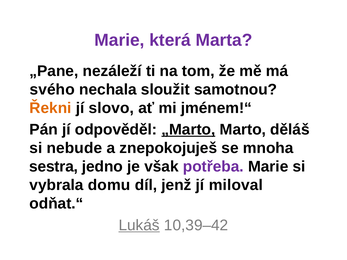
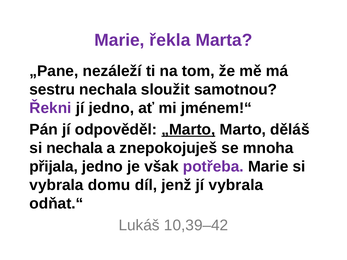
která: která -> řekla
svého: svého -> sestru
Řekni colour: orange -> purple
jí slovo: slovo -> jedno
si nebude: nebude -> nechala
sestra: sestra -> přijala
jí miloval: miloval -> vybrala
Lukáš underline: present -> none
